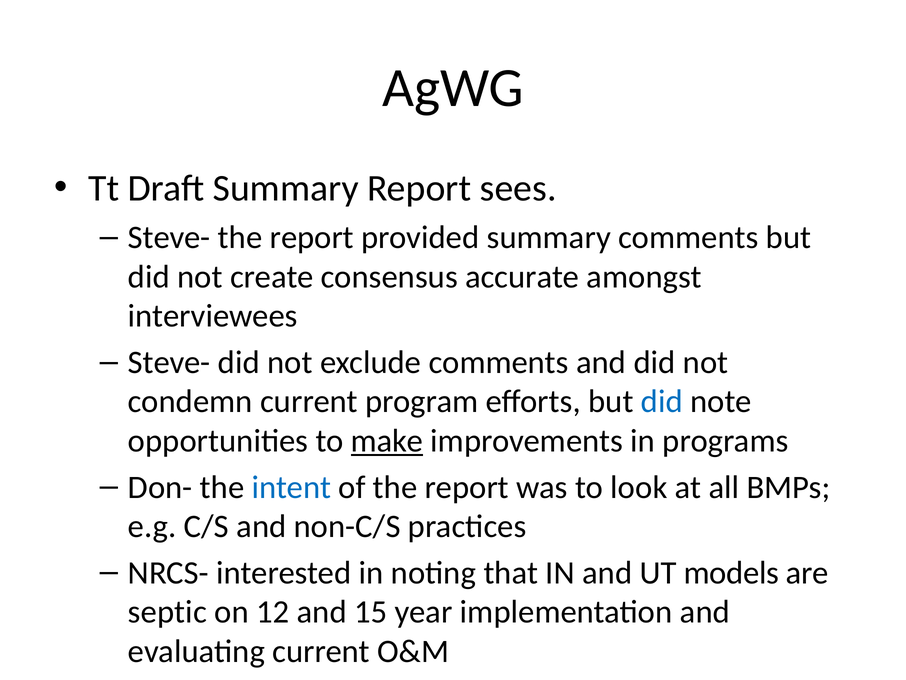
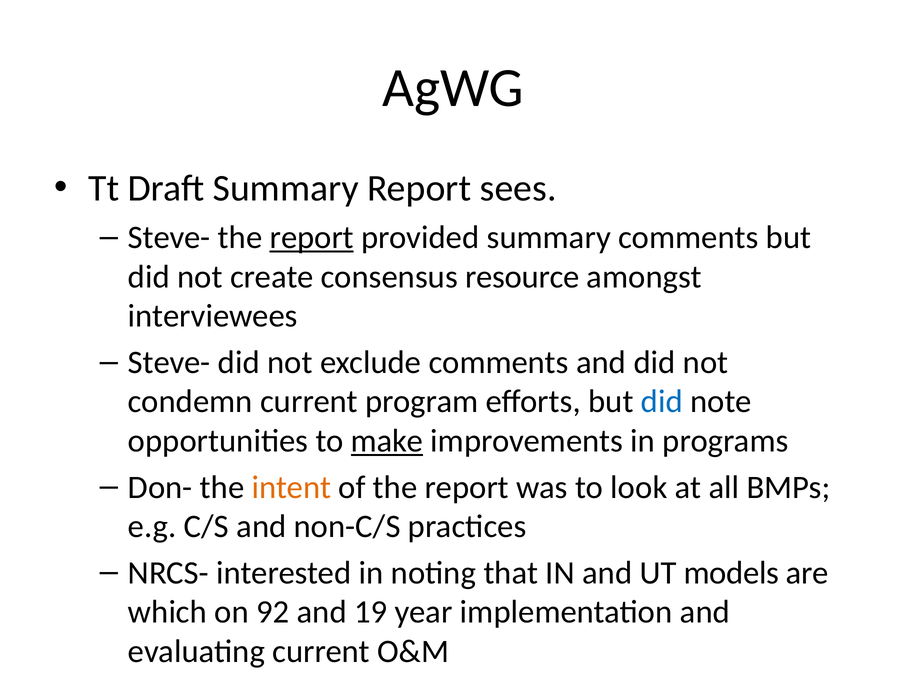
report at (312, 237) underline: none -> present
accurate: accurate -> resource
intent colour: blue -> orange
septic: septic -> which
12: 12 -> 92
15: 15 -> 19
